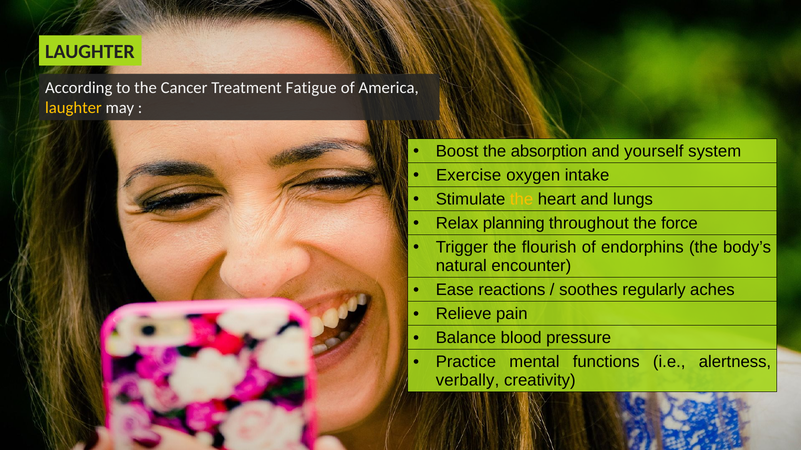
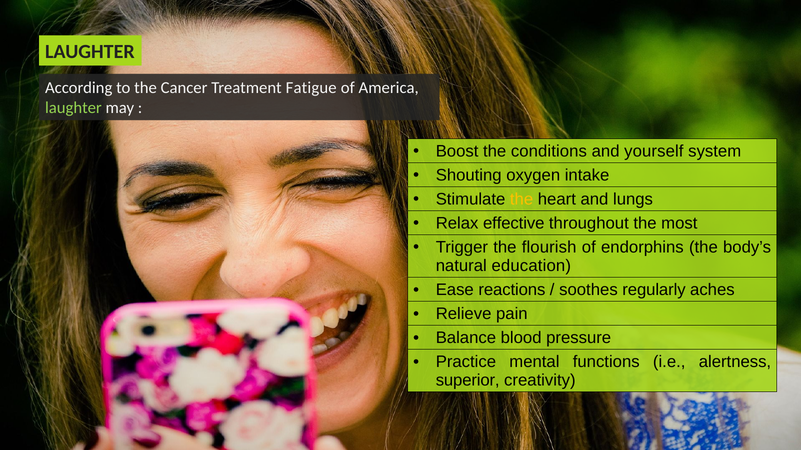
laughter at (73, 108) colour: yellow -> light green
absorption: absorption -> conditions
Exercise: Exercise -> Shouting
planning: planning -> effective
force: force -> most
encounter: encounter -> education
verbally: verbally -> superior
